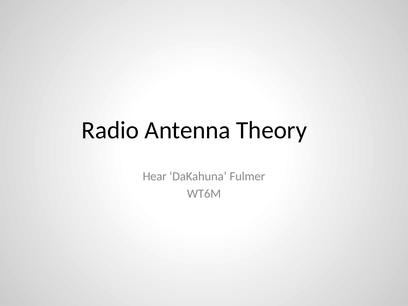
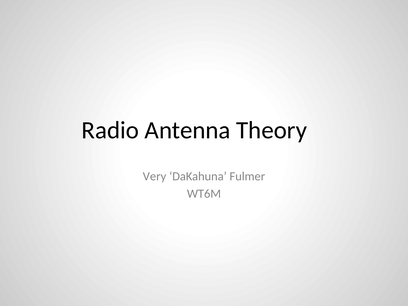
Hear: Hear -> Very
